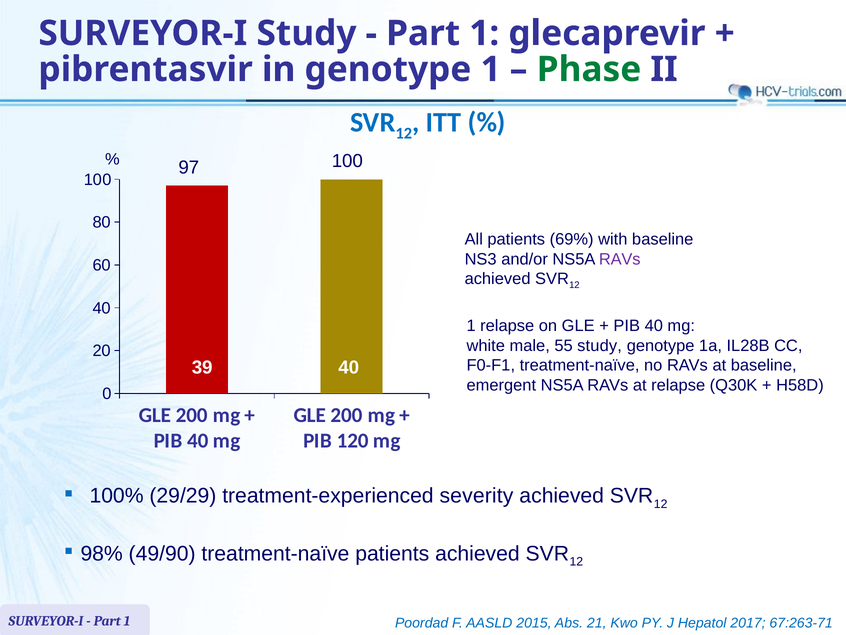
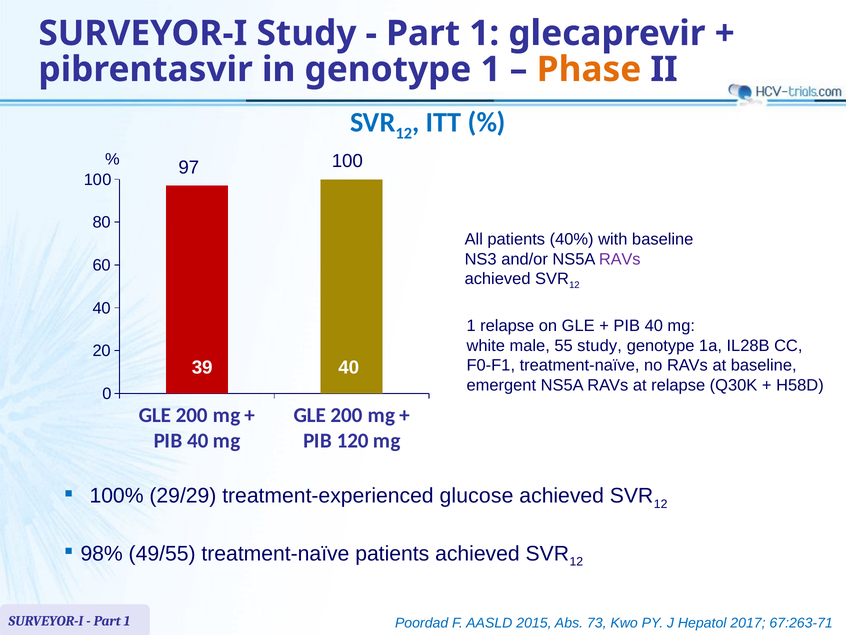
Phase colour: green -> orange
69%: 69% -> 40%
severity: severity -> glucose
49/90: 49/90 -> 49/55
21: 21 -> 73
